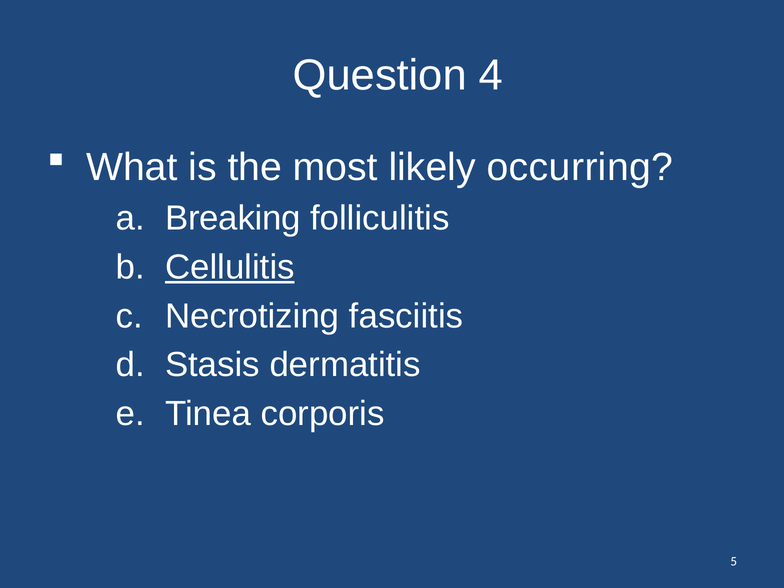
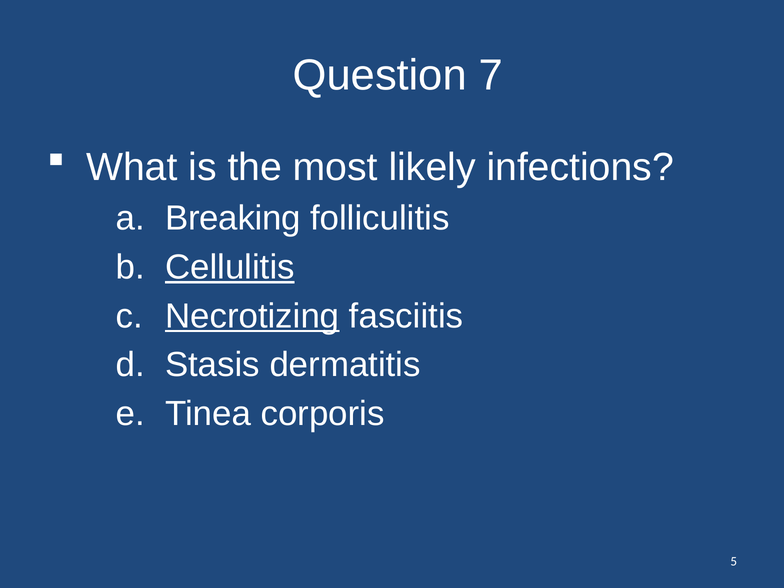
4: 4 -> 7
occurring: occurring -> infections
Necrotizing underline: none -> present
